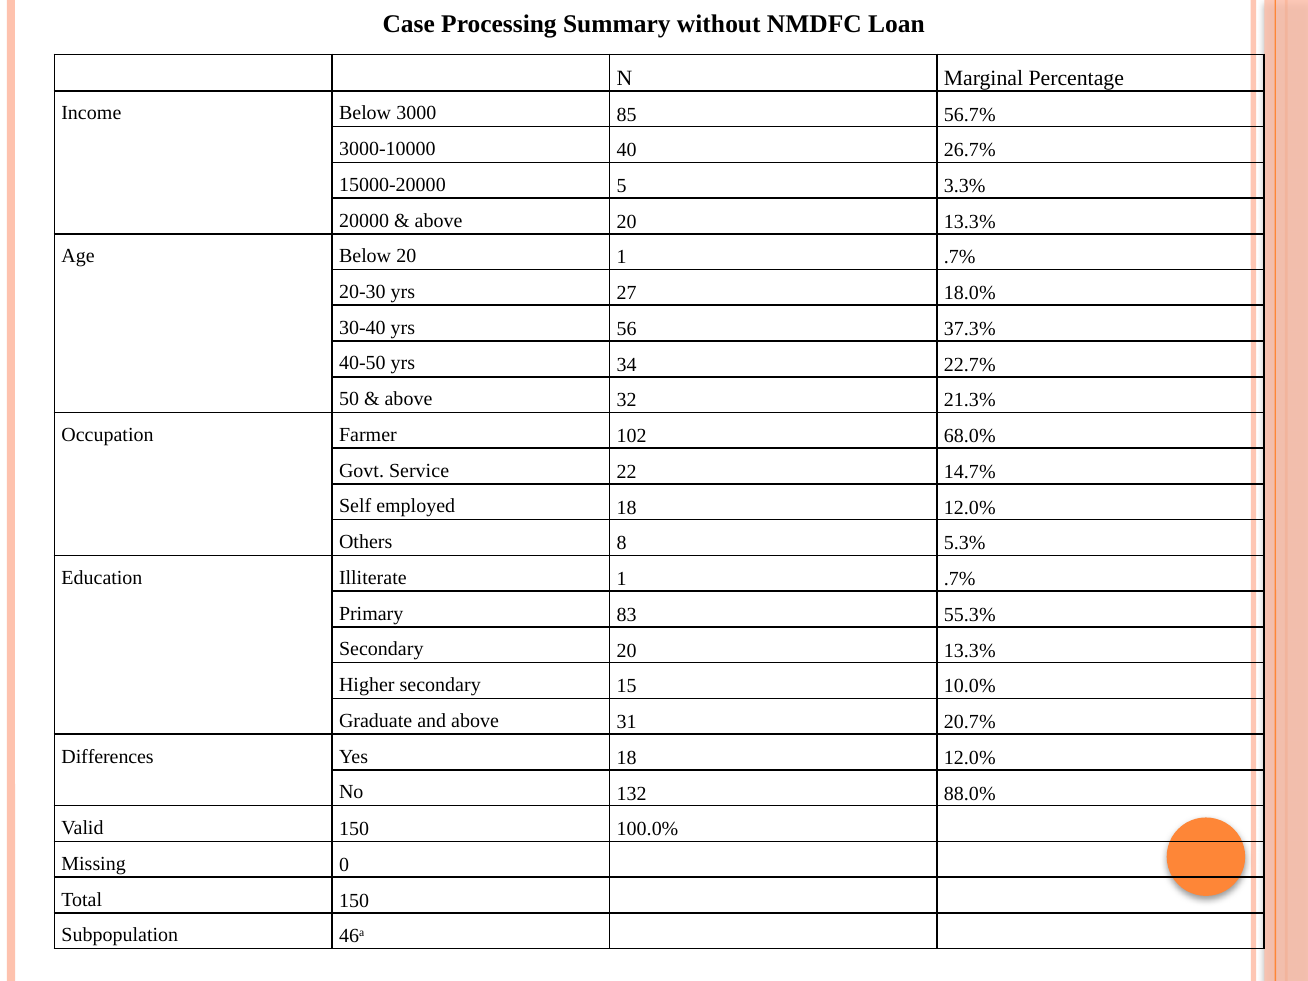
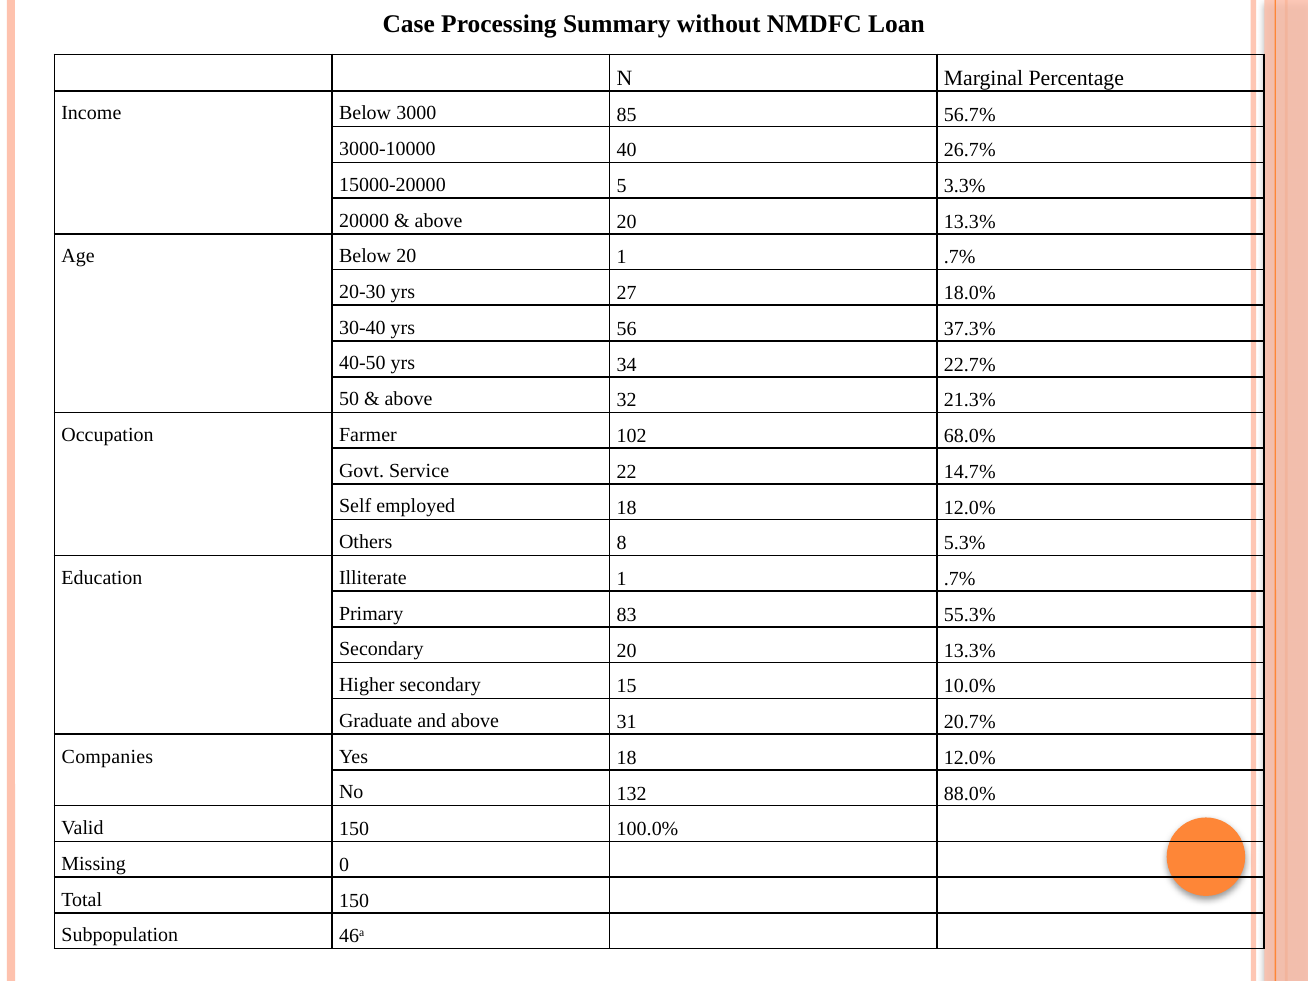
Differences: Differences -> Companies
